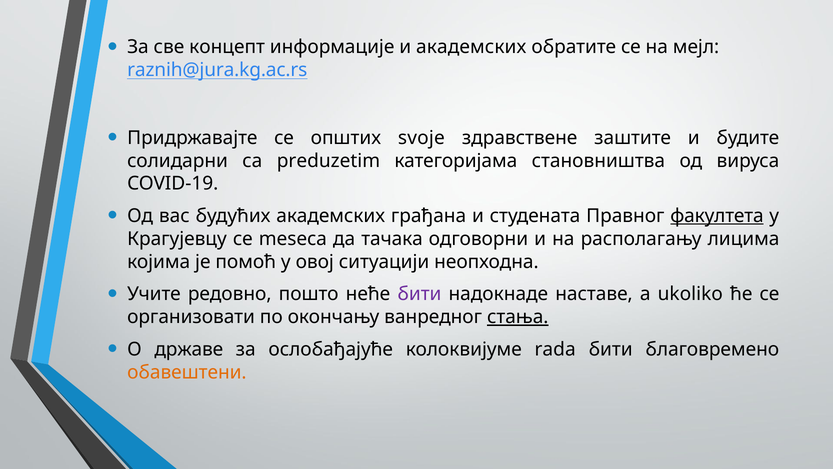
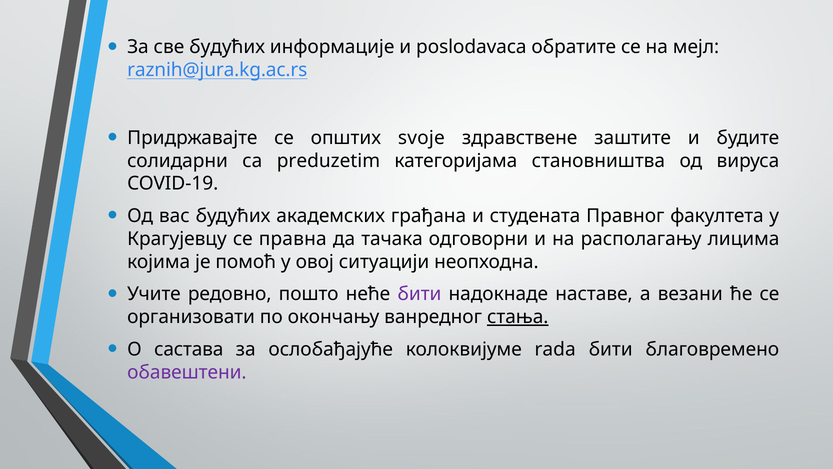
све концепт: концепт -> будућих
и академских: академских -> poslodavaca
факултета underline: present -> none
meseca: meseca -> правна
ukoliko: ukoliko -> везани
државе: државе -> састава
обавештени colour: orange -> purple
